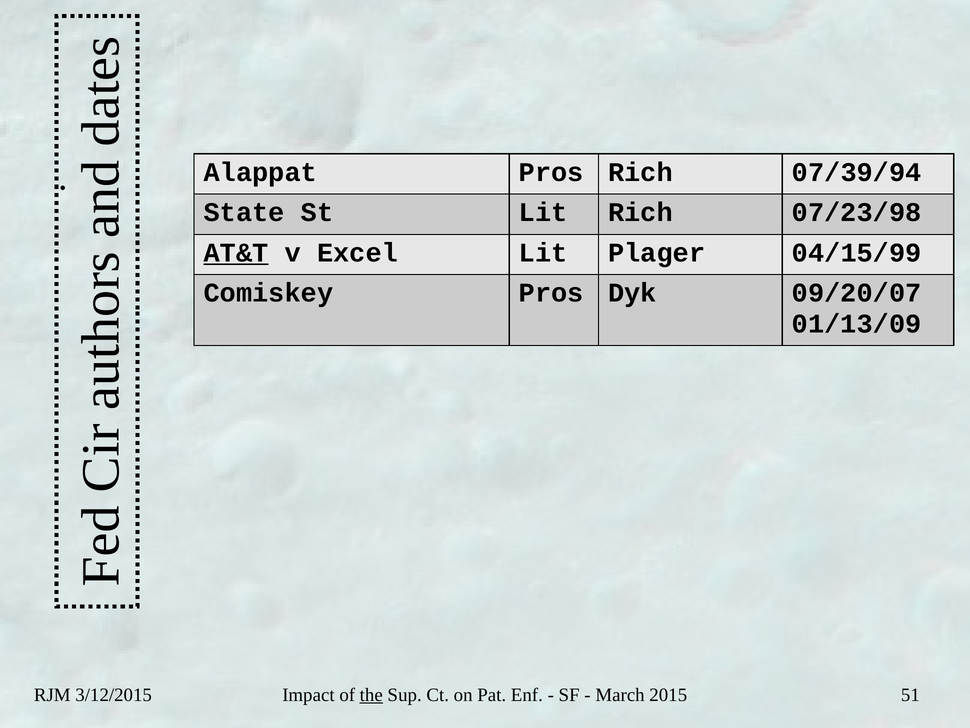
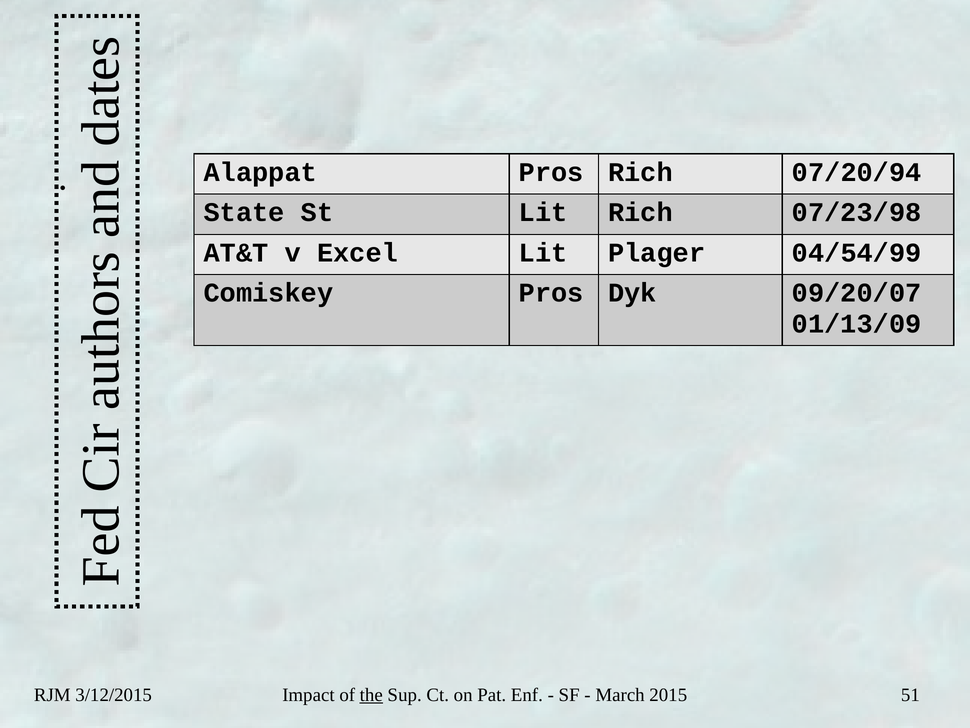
07/39/94: 07/39/94 -> 07/20/94
AT&T underline: present -> none
04/15/99: 04/15/99 -> 04/54/99
